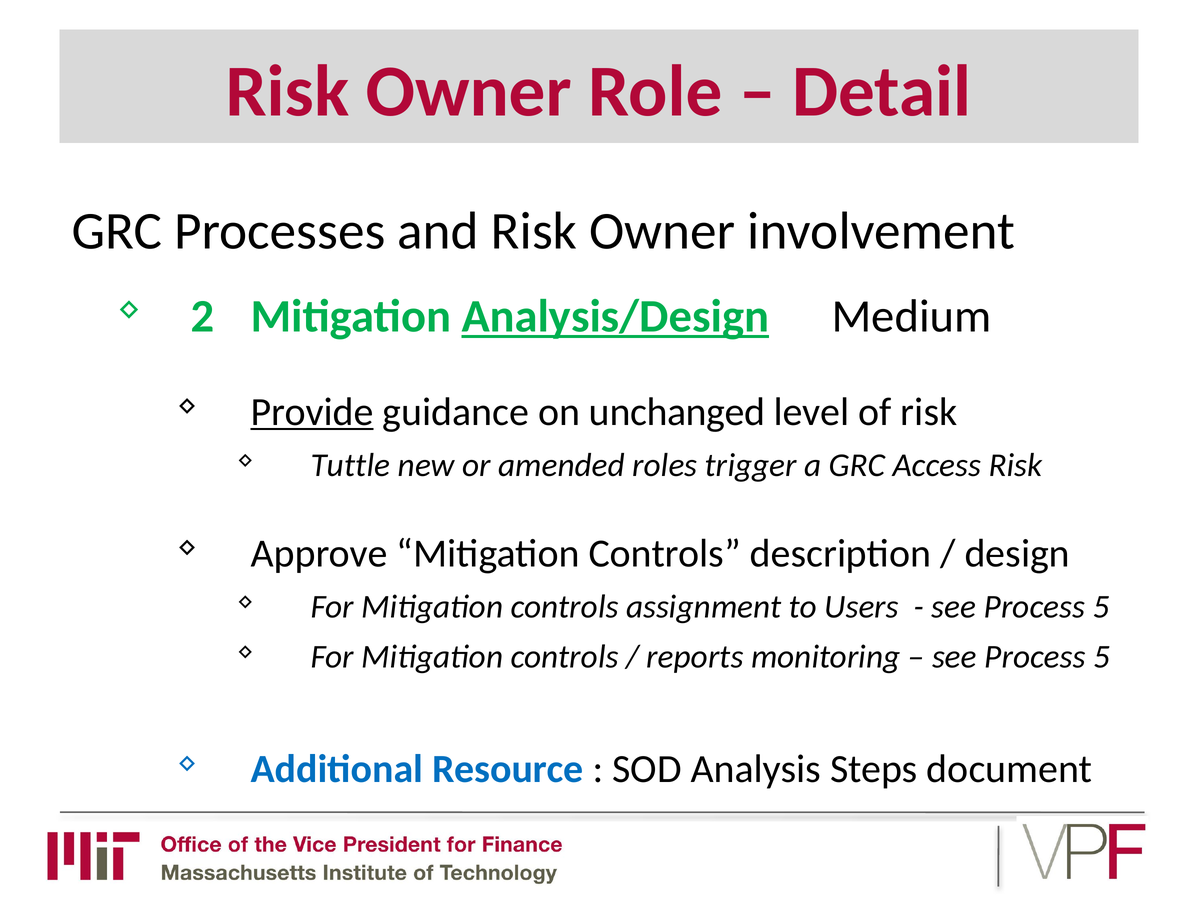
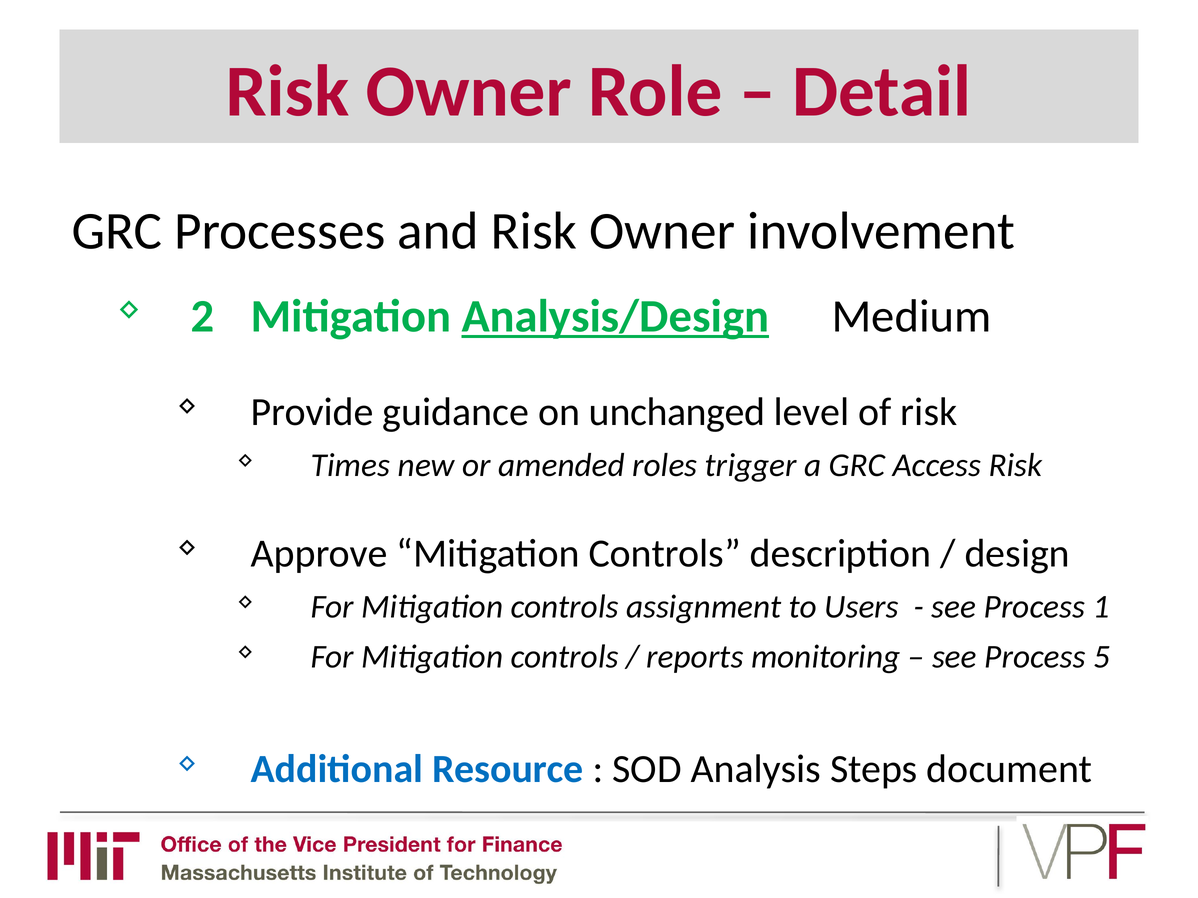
Provide underline: present -> none
Tuttle: Tuttle -> Times
5 at (1101, 607): 5 -> 1
